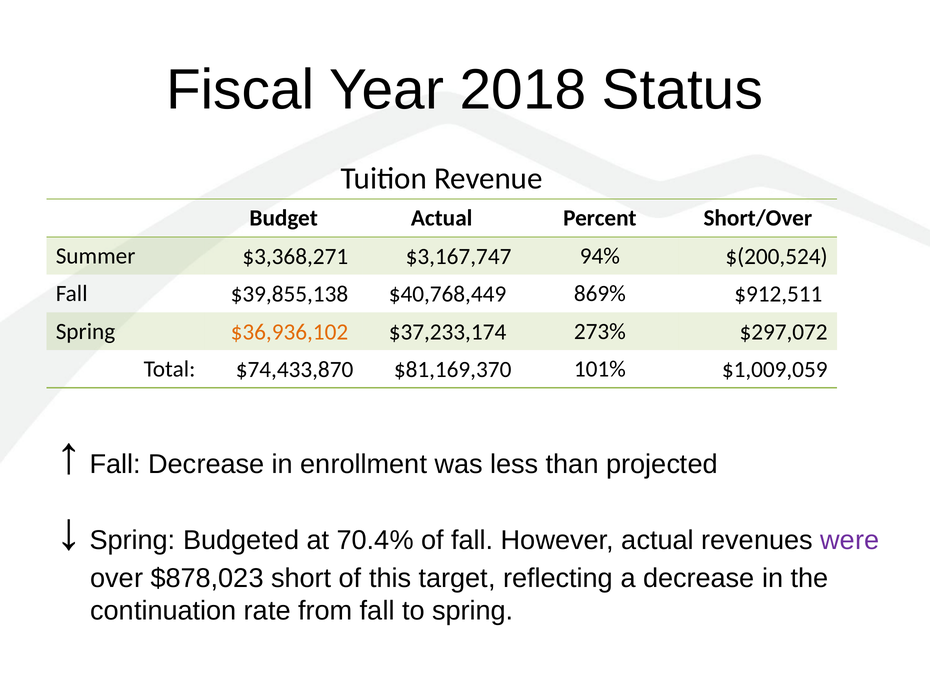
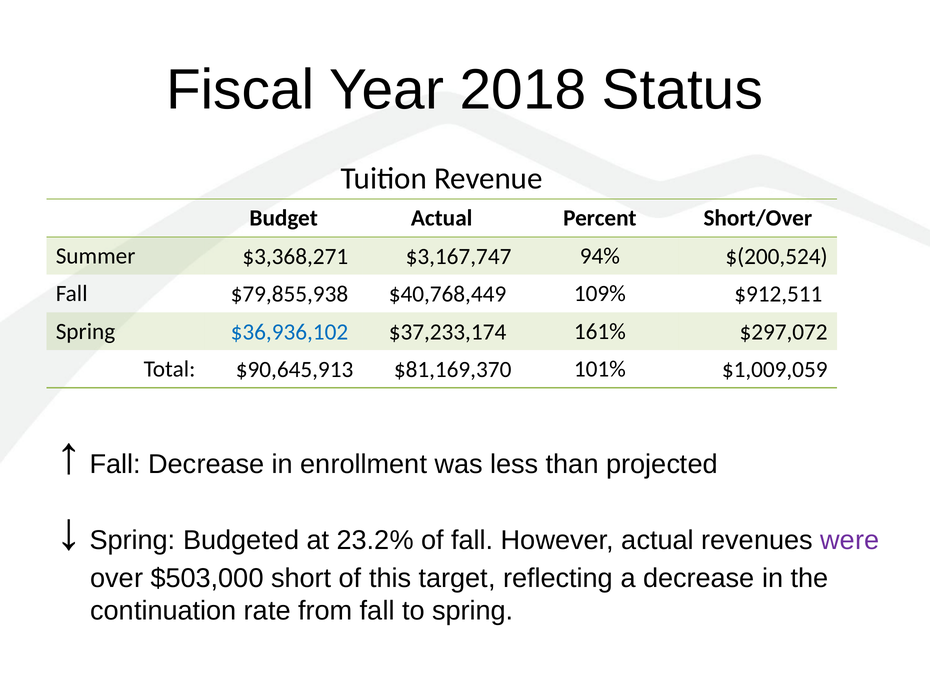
$39,855,138: $39,855,138 -> $79,855,938
869%: 869% -> 109%
$36,936,102 colour: orange -> blue
273%: 273% -> 161%
$74,433,870: $74,433,870 -> $90,645,913
70.4%: 70.4% -> 23.2%
$878,023: $878,023 -> $503,000
